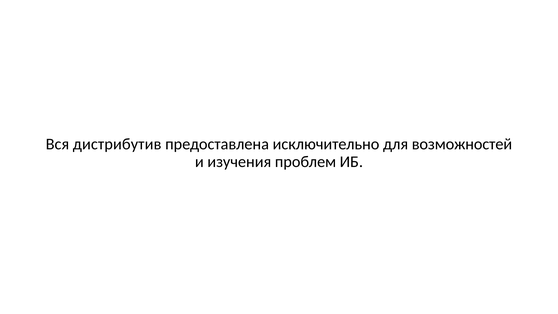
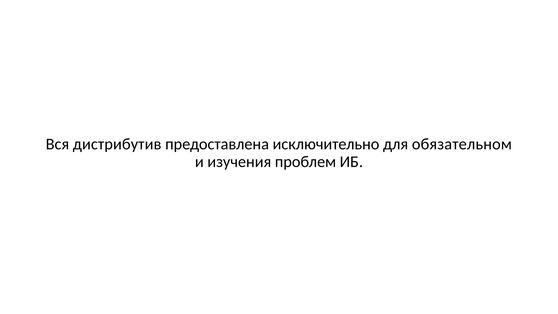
возможностей: возможностей -> обязательном
